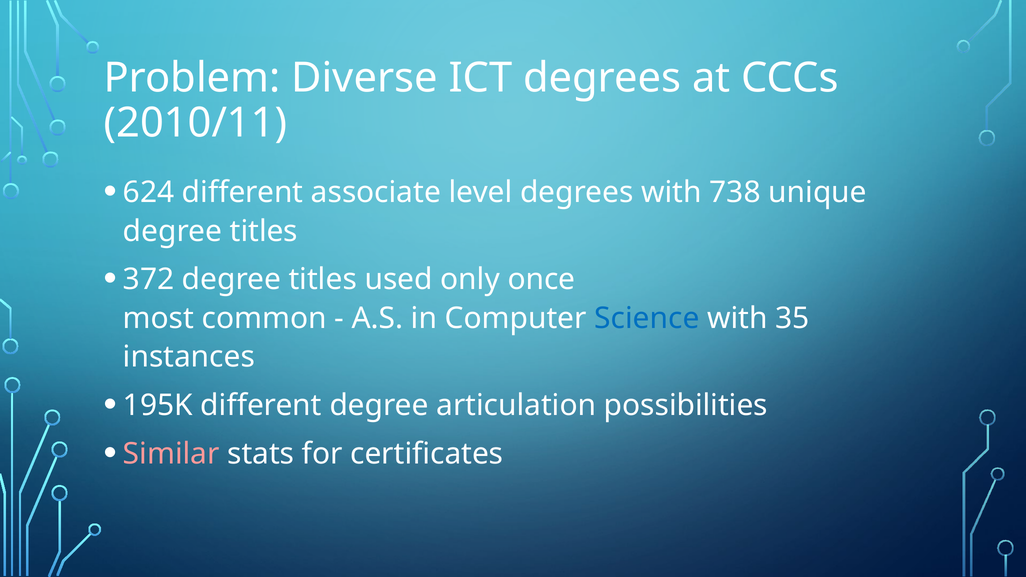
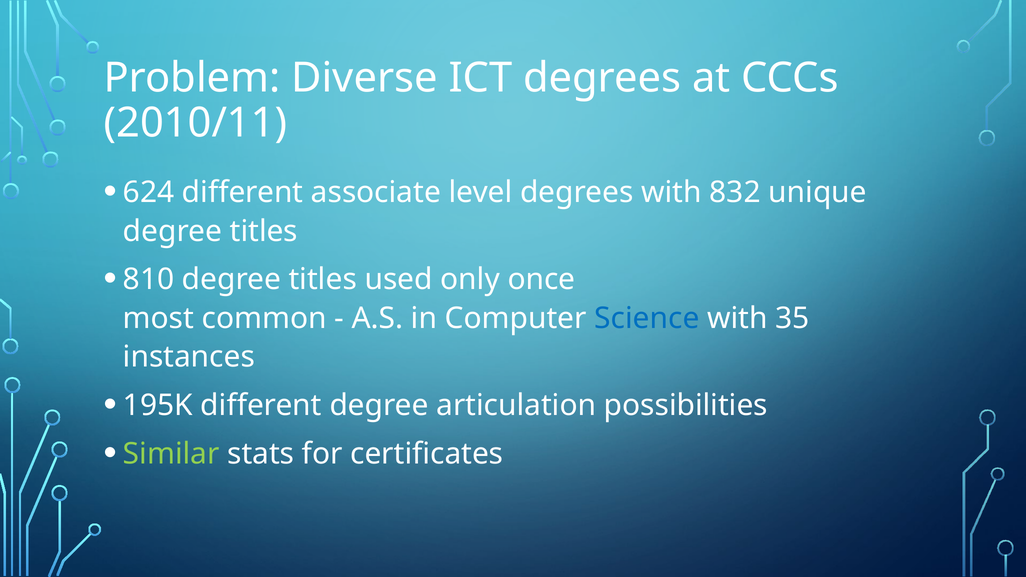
738: 738 -> 832
372: 372 -> 810
Similar colour: pink -> light green
